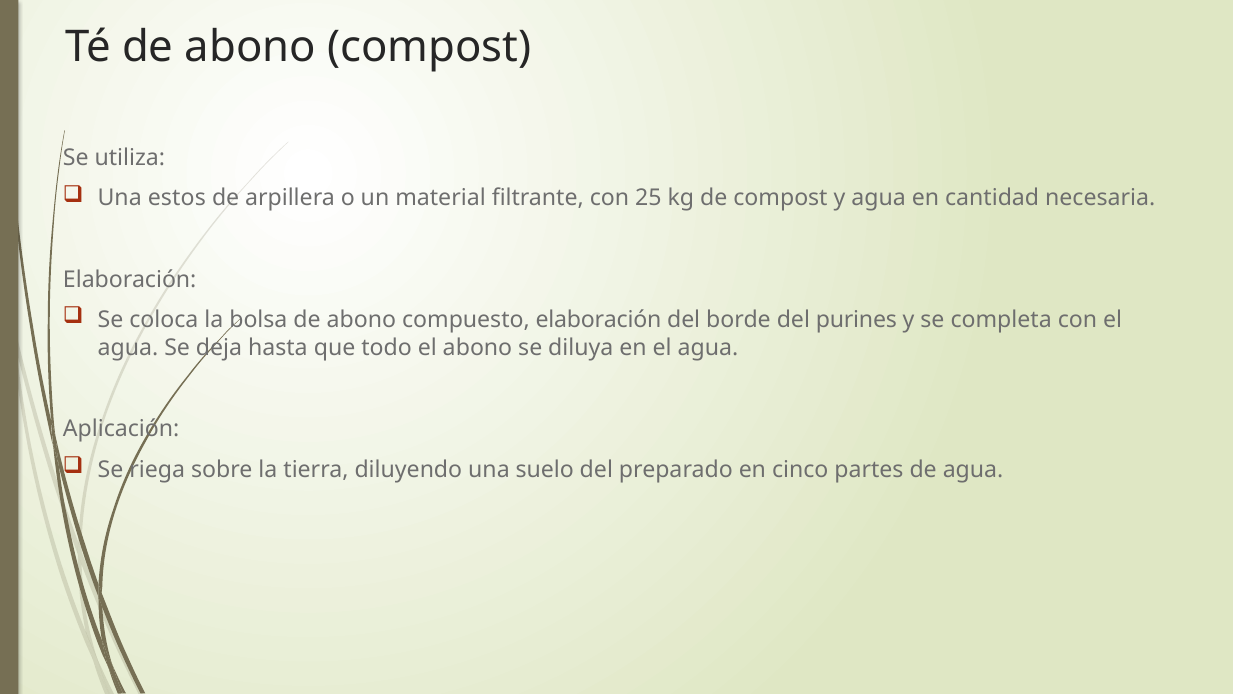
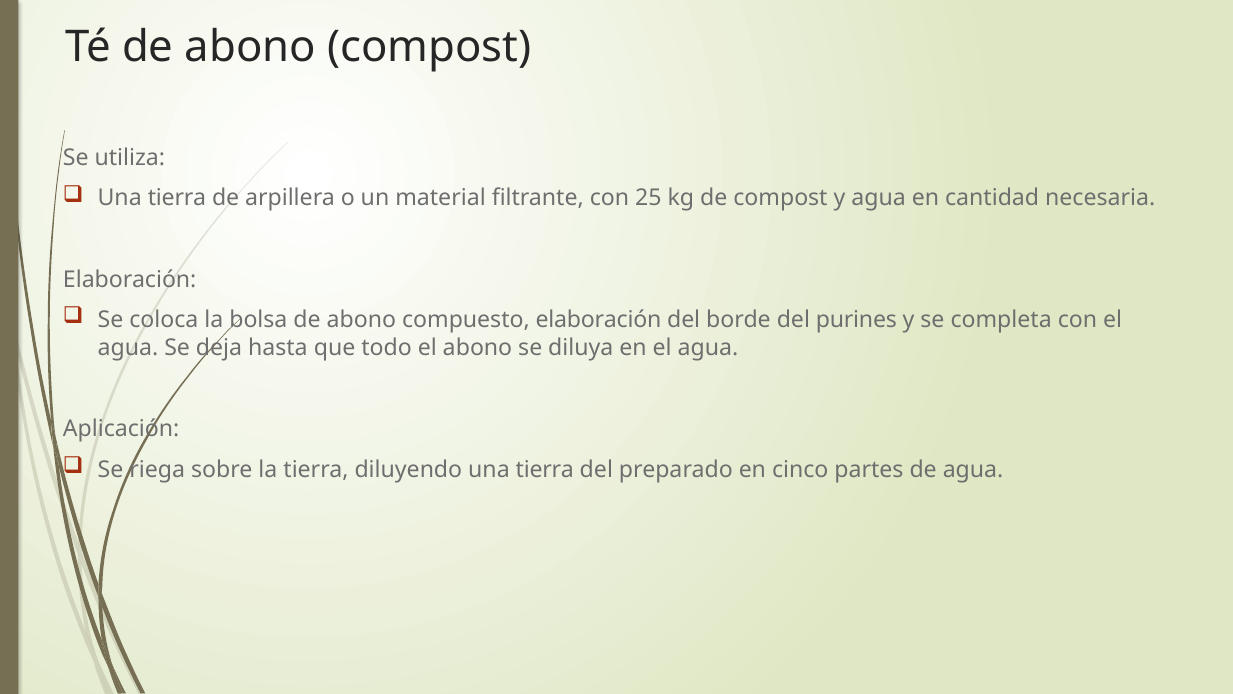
estos at (177, 198): estos -> tierra
diluyendo una suelo: suelo -> tierra
